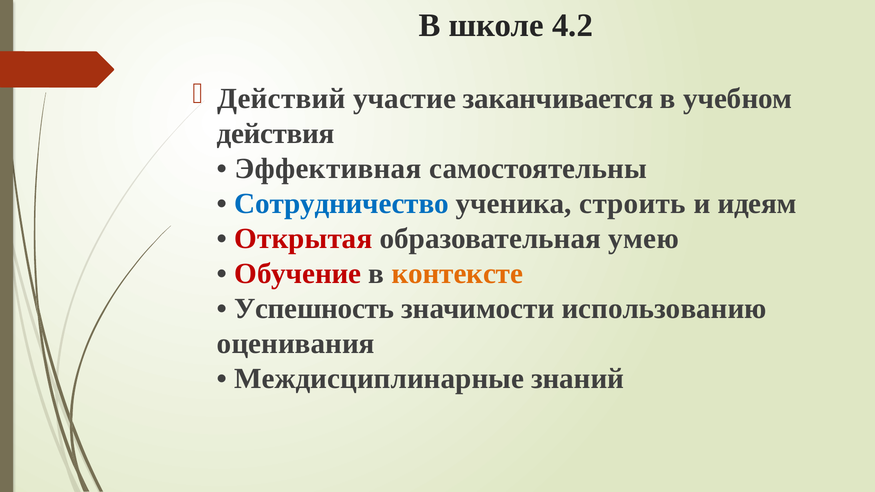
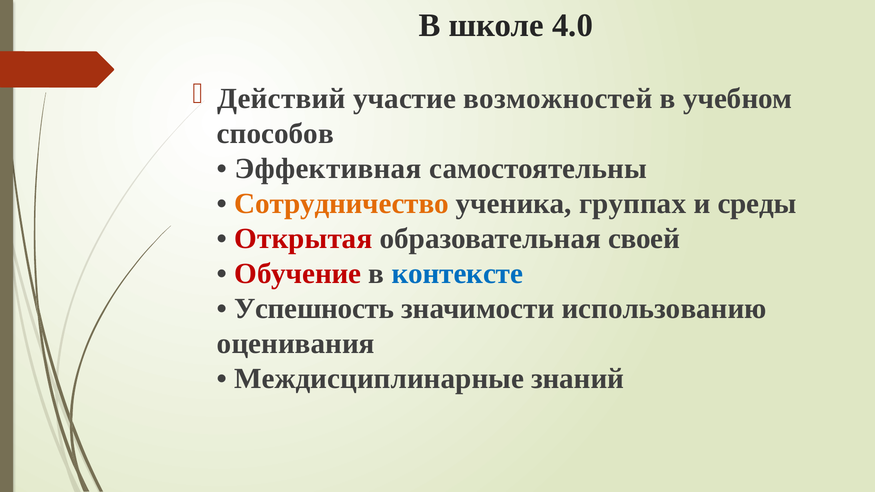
4.2: 4.2 -> 4.0
заканчивается: заканчивается -> возможностей
действия: действия -> способов
Сотрудничество colour: blue -> orange
строить: строить -> группах
идеям: идеям -> среды
умею: умею -> своей
контексте colour: orange -> blue
